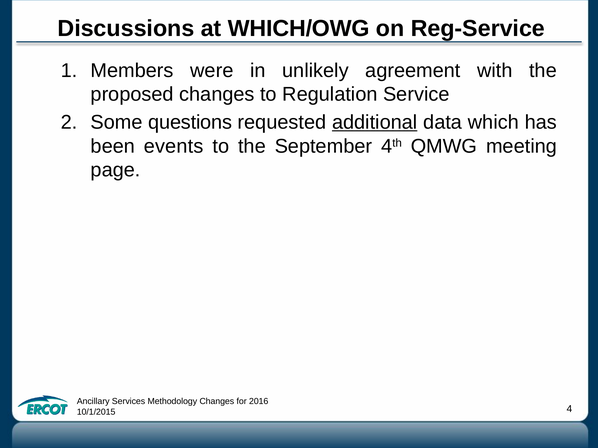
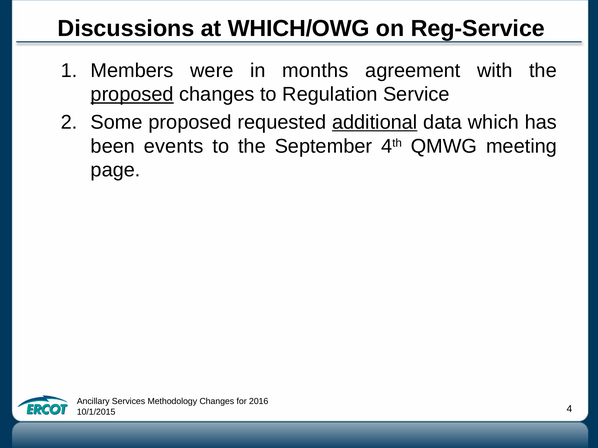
unlikely: unlikely -> months
proposed at (132, 94) underline: none -> present
Some questions: questions -> proposed
